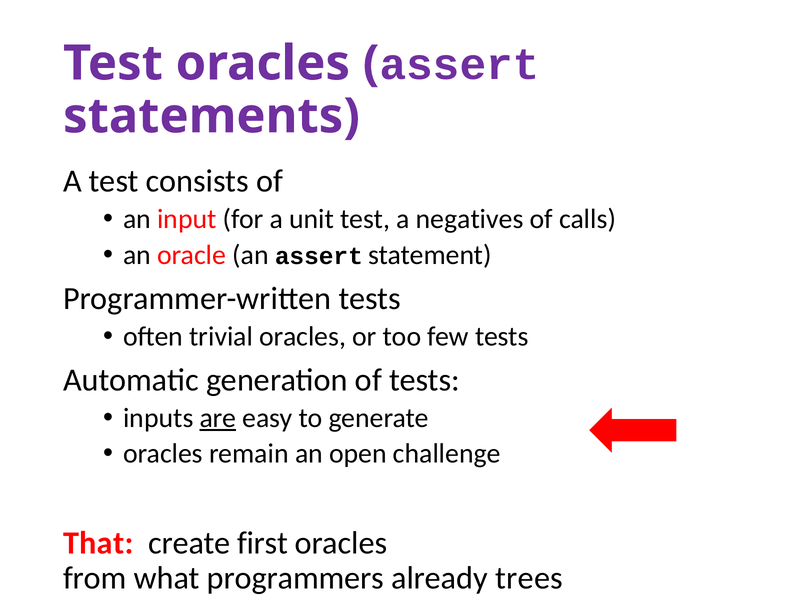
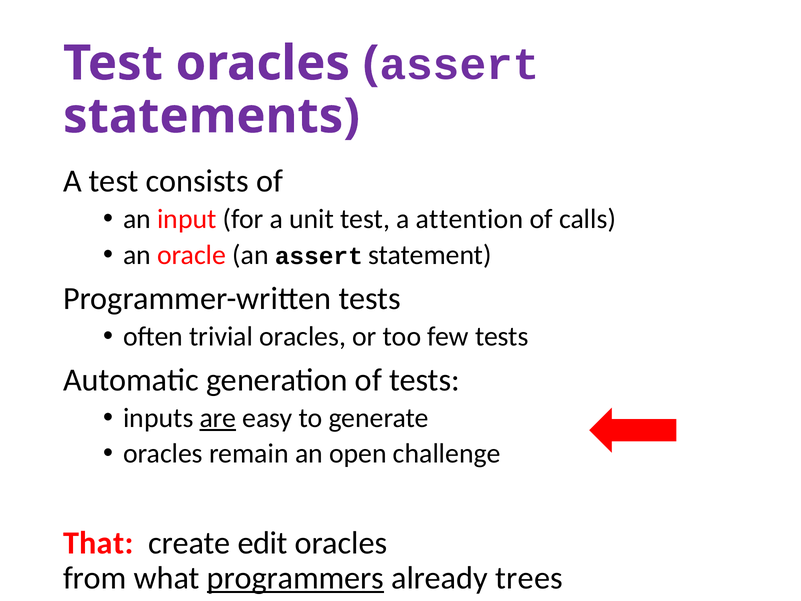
negatives: negatives -> attention
first: first -> edit
programmers underline: none -> present
